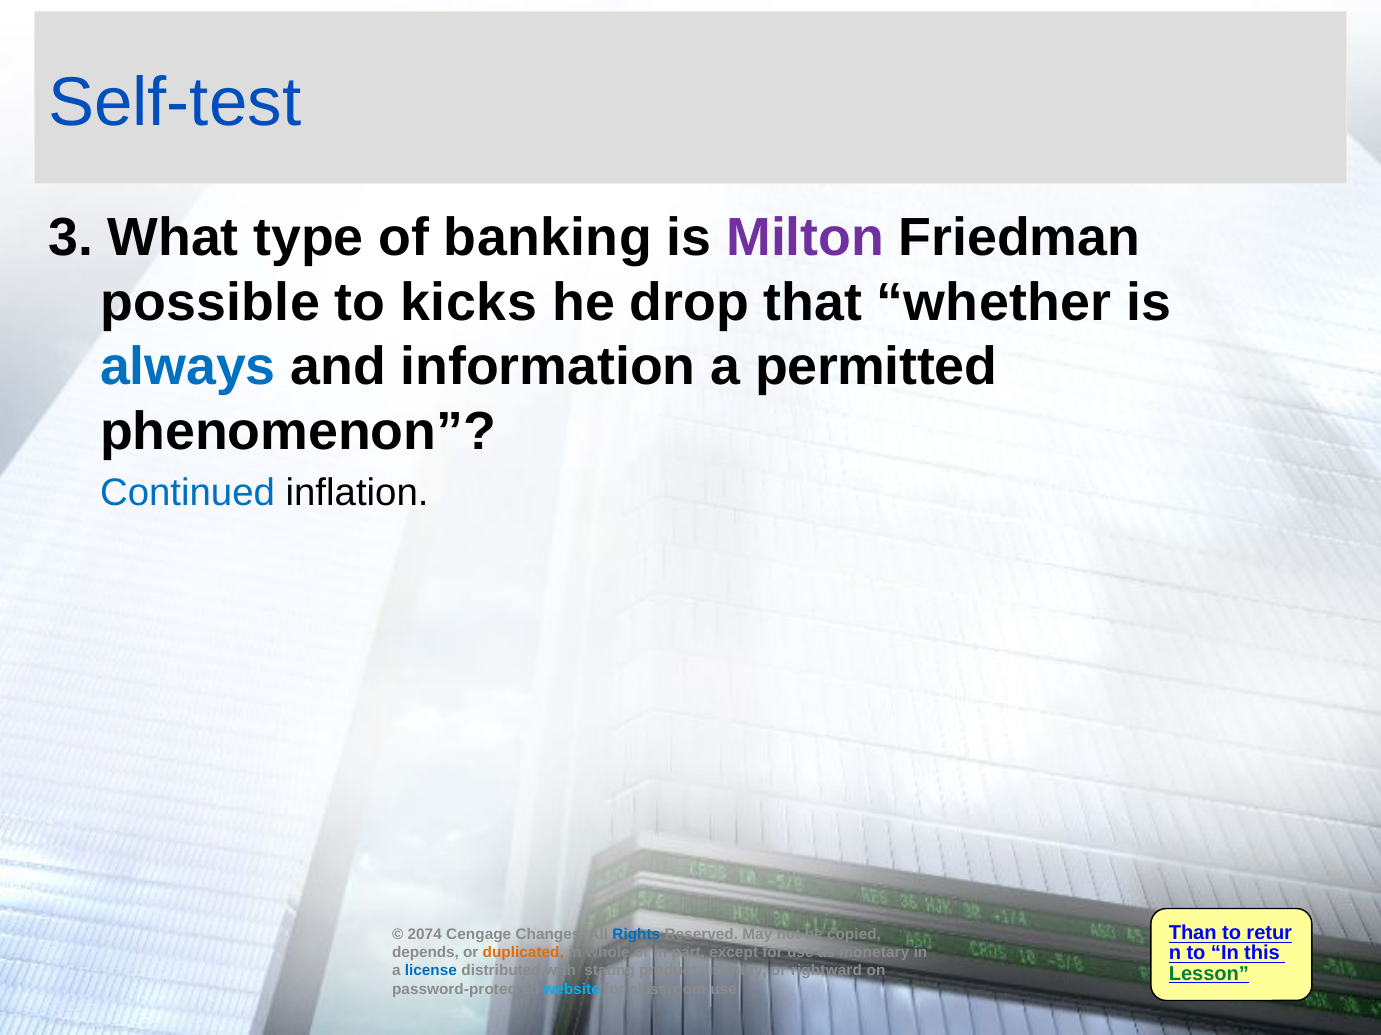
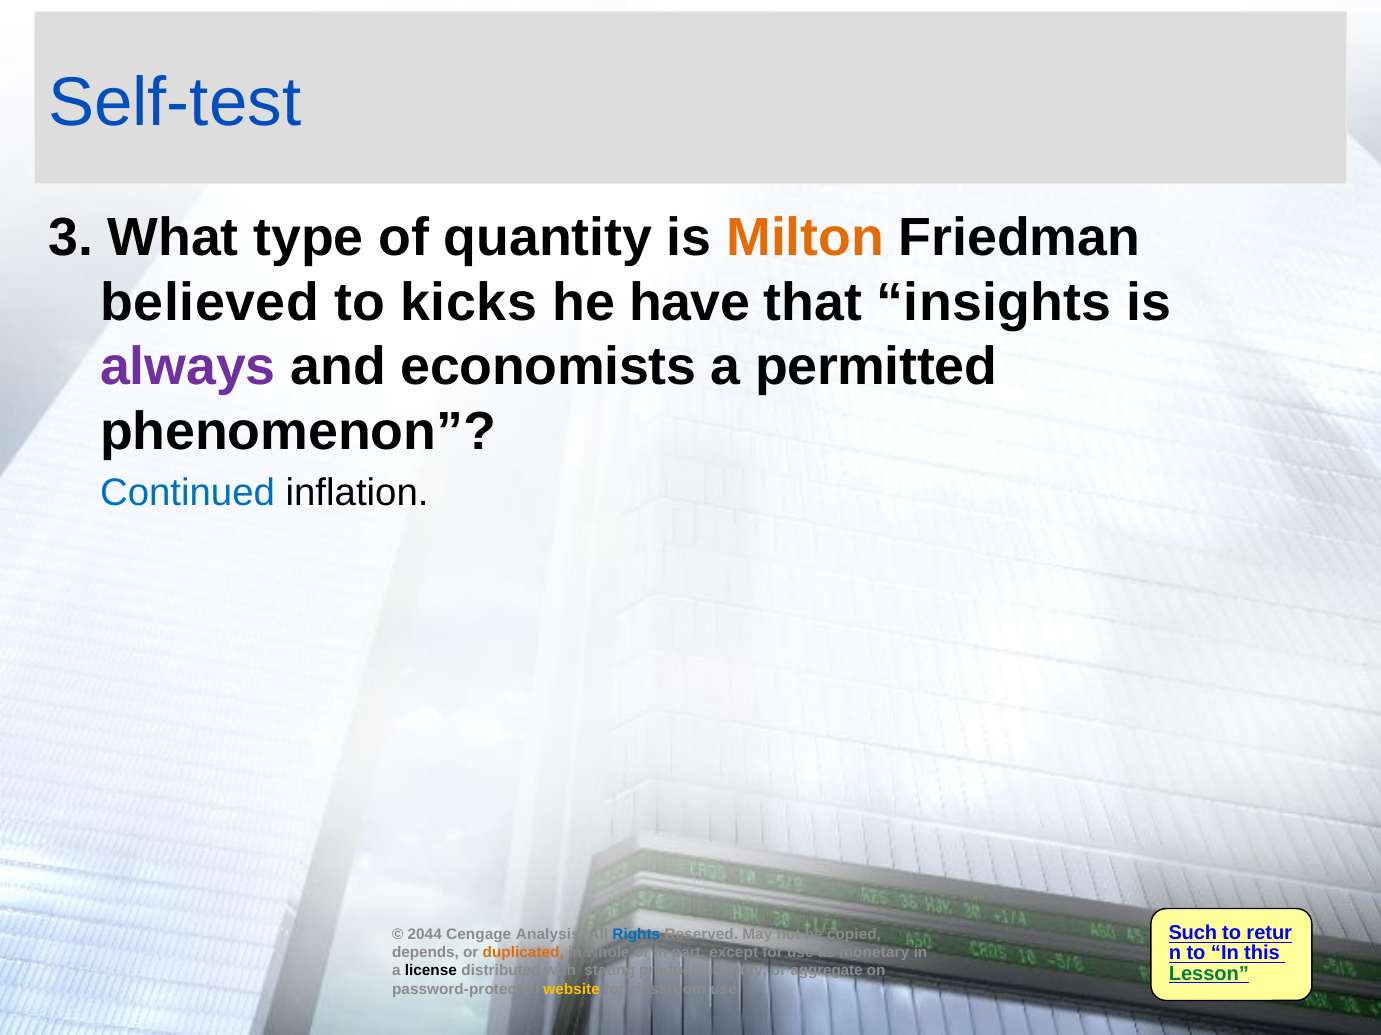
banking: banking -> quantity
Milton colour: purple -> orange
possible: possible -> believed
drop: drop -> have
whether: whether -> insights
always colour: blue -> purple
information: information -> economists
Than: Than -> Such
2074: 2074 -> 2044
Changes: Changes -> Analysis
license colour: blue -> black
rightward: rightward -> aggregate
website colour: light blue -> yellow
